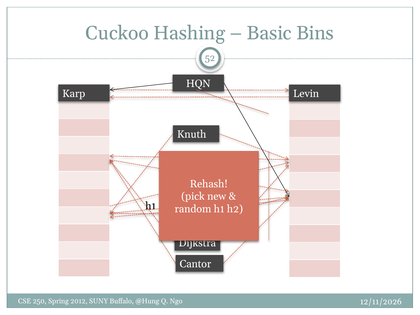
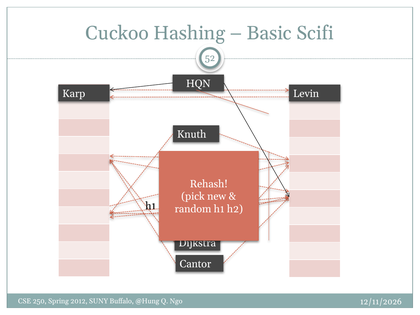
Bins: Bins -> Scifi
